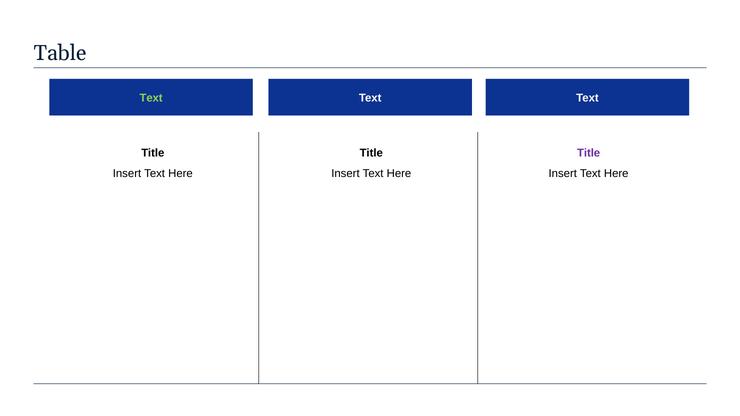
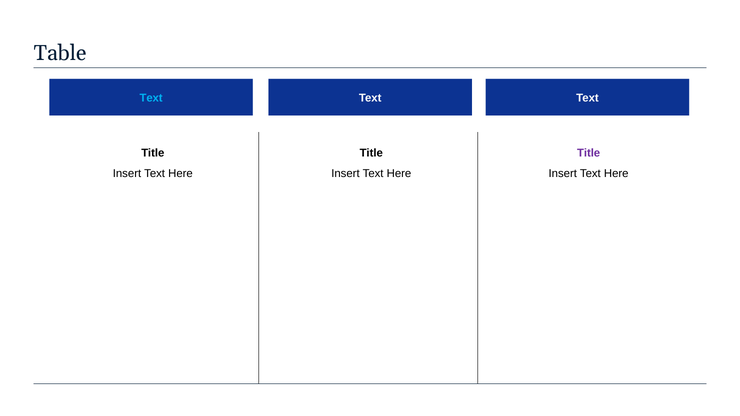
Text at (151, 98) colour: light green -> light blue
